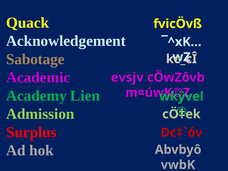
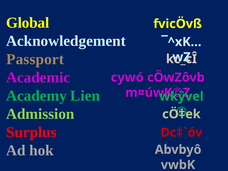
Quack: Quack -> Global
Sabotage: Sabotage -> Passport
evsjv: evsjv -> cywó
